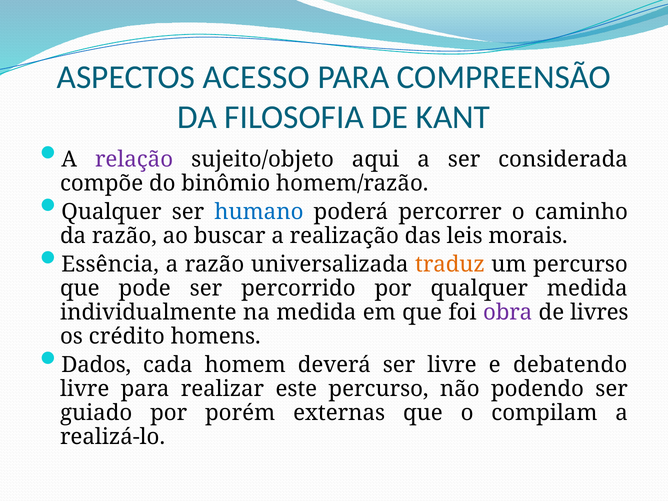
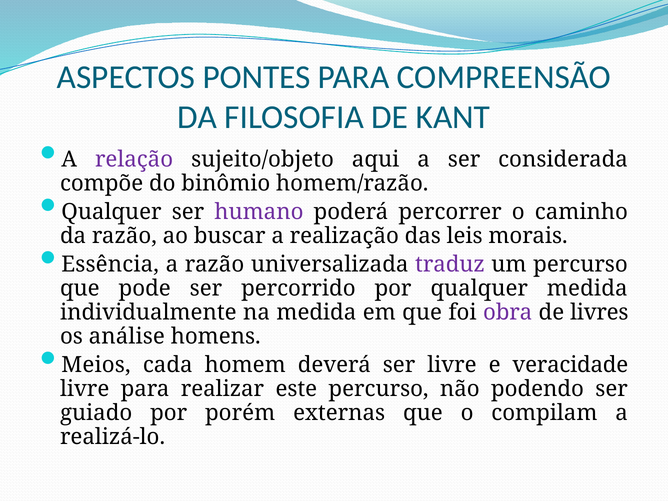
ACESSO: ACESSO -> PONTES
humano colour: blue -> purple
traduz colour: orange -> purple
crédito: crédito -> análise
Dados: Dados -> Meios
debatendo: debatendo -> veracidade
